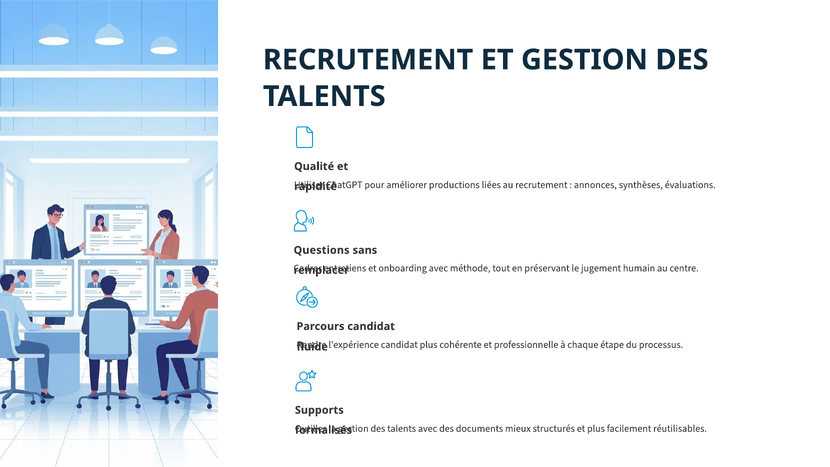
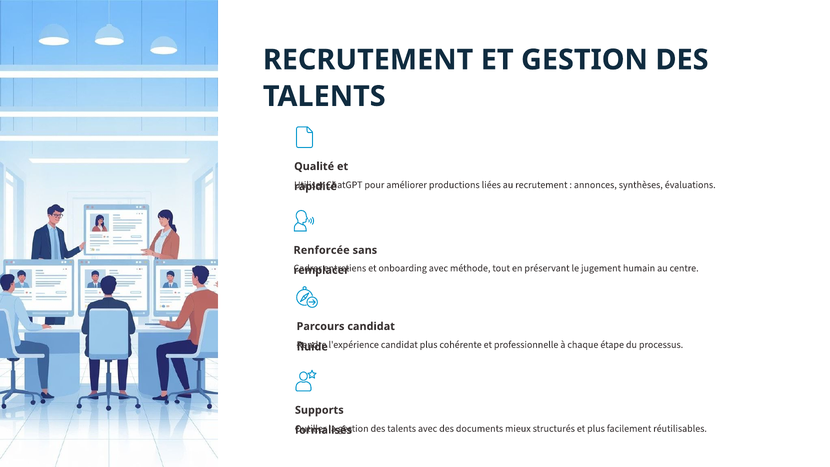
Questions: Questions -> Renforcée
